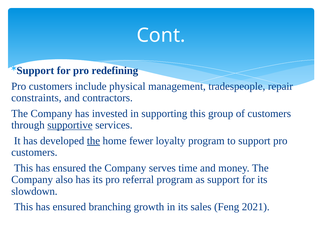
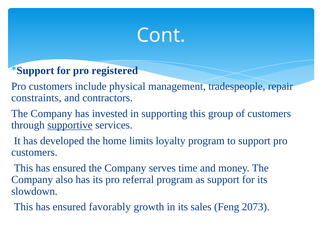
redefining: redefining -> registered
the at (93, 141) underline: present -> none
fewer: fewer -> limits
branching: branching -> favorably
2021: 2021 -> 2073
